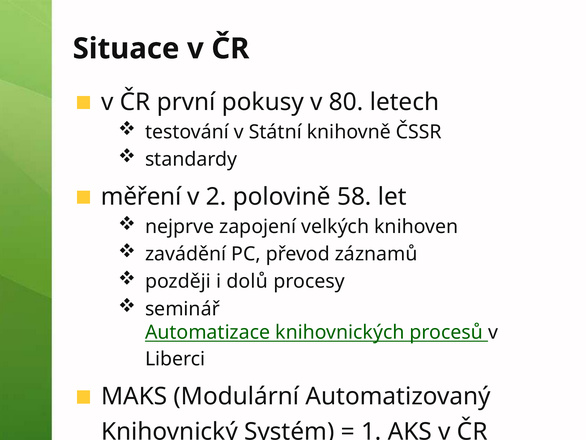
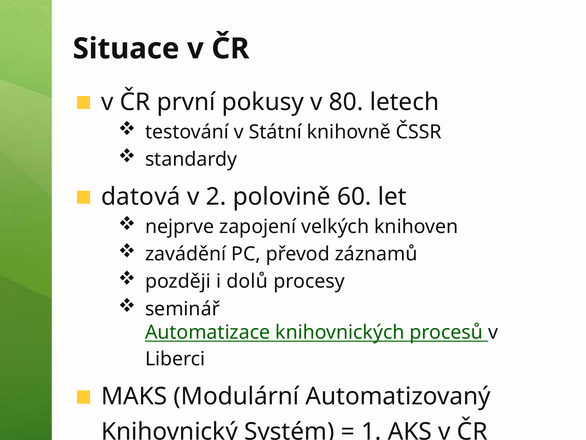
měření: měření -> datová
58: 58 -> 60
